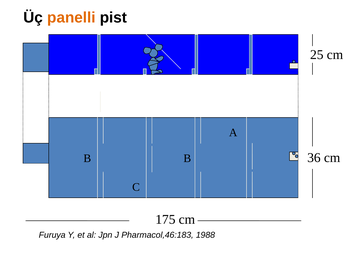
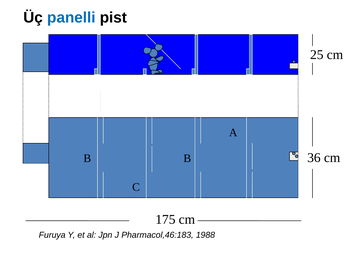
panelli colour: orange -> blue
